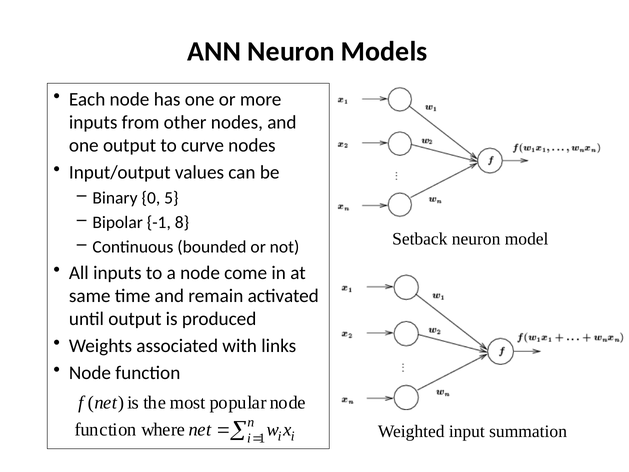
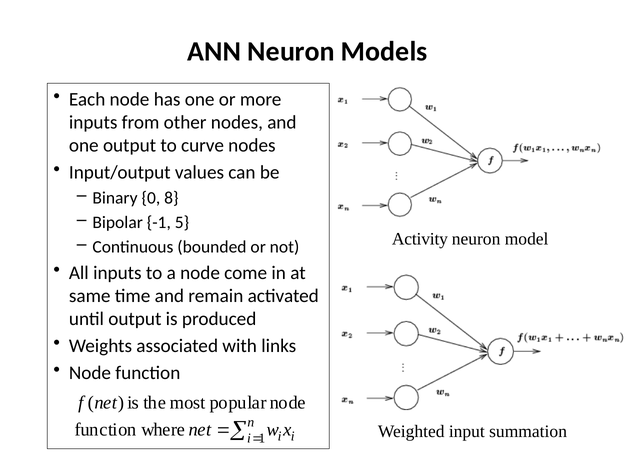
5: 5 -> 8
8: 8 -> 5
Setback: Setback -> Activity
